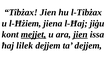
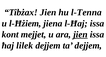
l-Tibżax: l-Tibżax -> l-Tenna
l-Ħaj jiġu: jiġu -> issa
mejjet underline: present -> none
